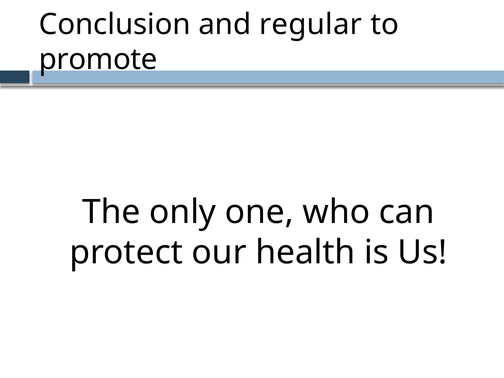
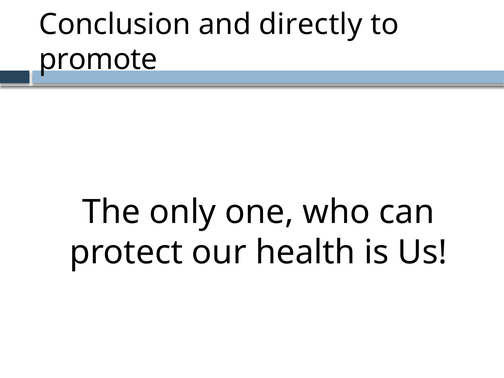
regular: regular -> directly
